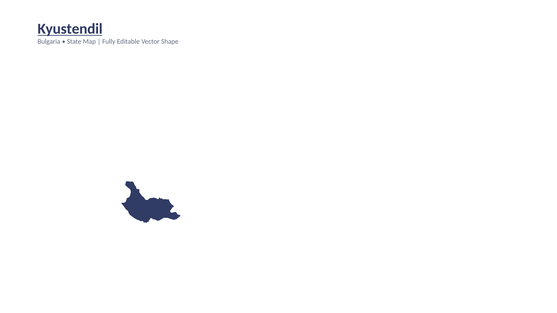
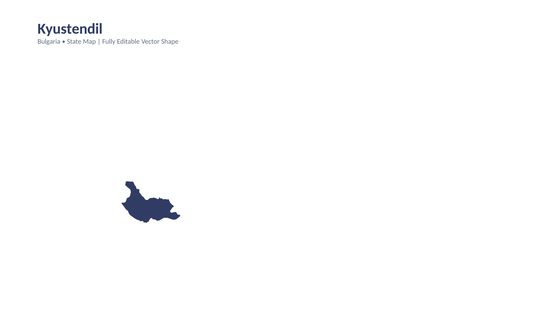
Kyustendil underline: present -> none
